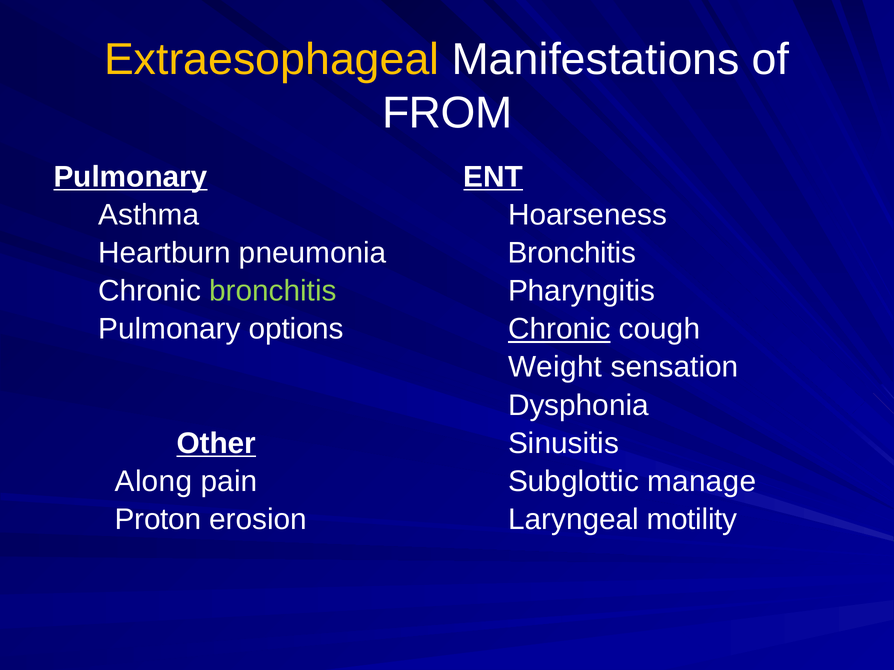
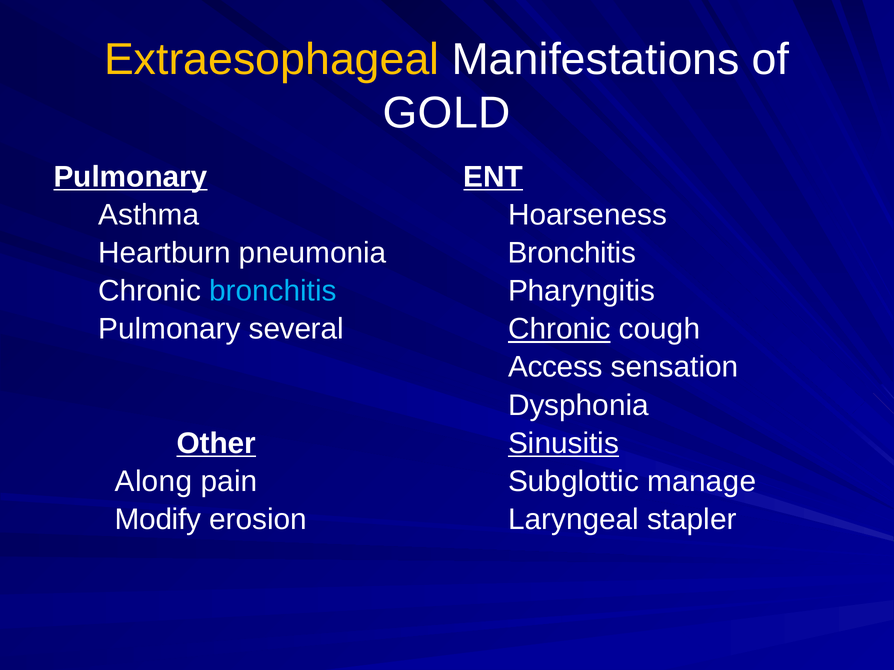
FROM: FROM -> GOLD
bronchitis at (273, 291) colour: light green -> light blue
options: options -> several
Weight: Weight -> Access
Sinusitis underline: none -> present
Proton: Proton -> Modify
motility: motility -> stapler
